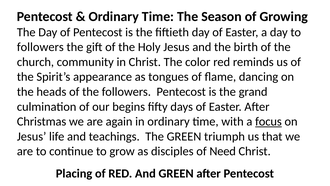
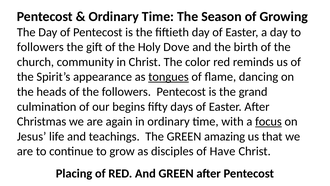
Holy Jesus: Jesus -> Dove
tongues underline: none -> present
triumph: triumph -> amazing
Need: Need -> Have
